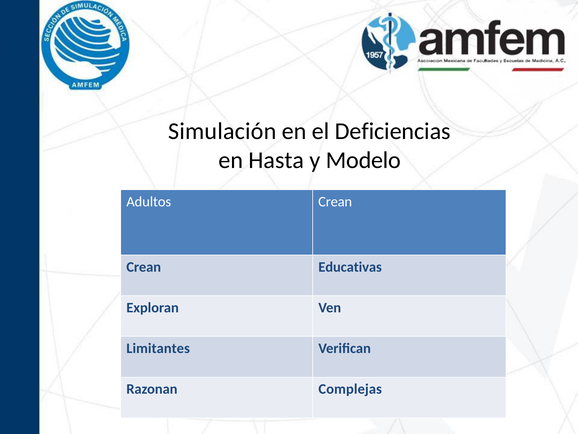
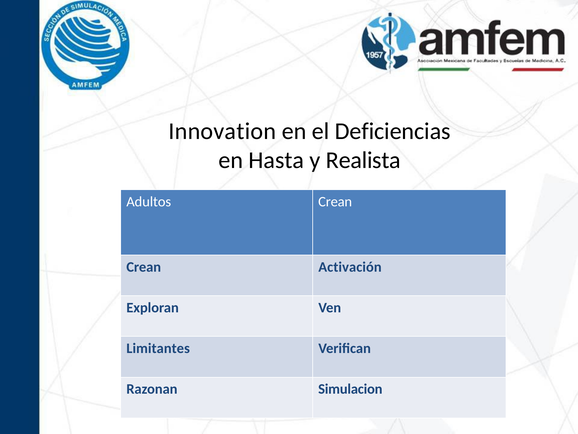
Simulación: Simulación -> Innovation
Modelo: Modelo -> Realista
Educativas: Educativas -> Activación
Complejas: Complejas -> Simulacion
